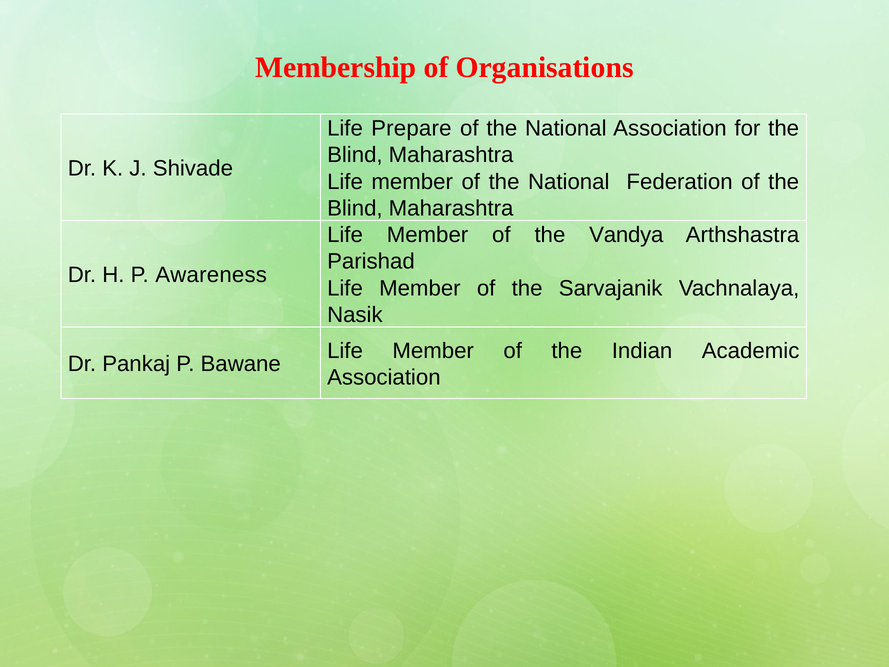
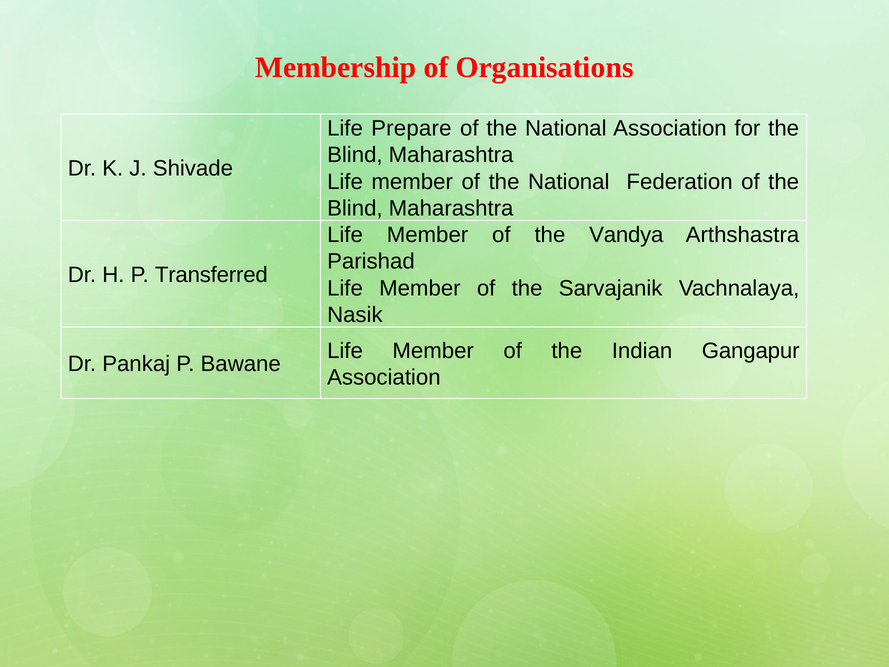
Awareness: Awareness -> Transferred
Academic: Academic -> Gangapur
